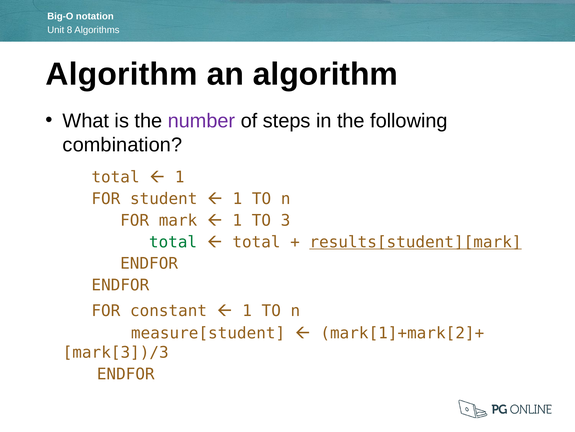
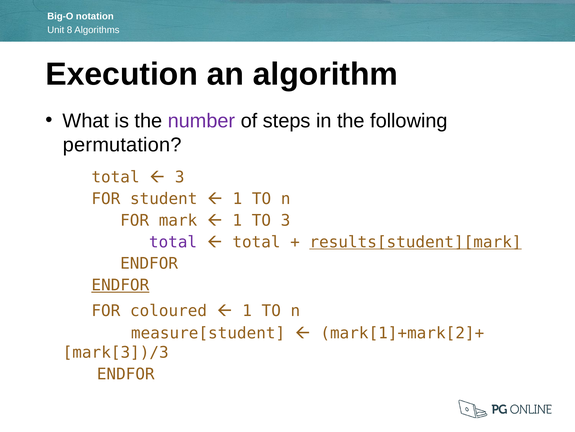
Algorithm at (122, 74): Algorithm -> Execution
combination: combination -> permutation
1 at (180, 177): 1 -> 3
total at (173, 242) colour: green -> purple
ENDFOR at (120, 285) underline: none -> present
constant: constant -> coloured
